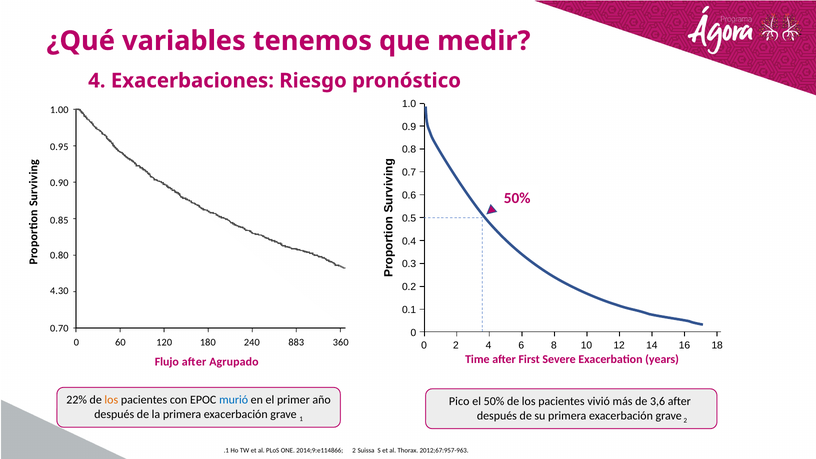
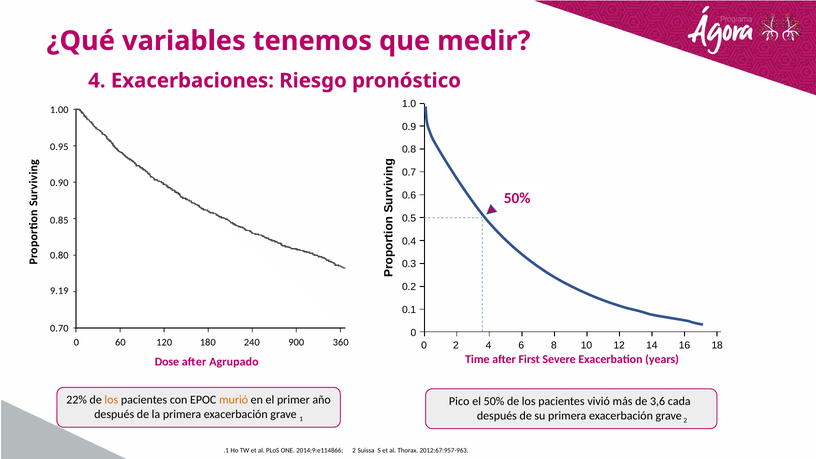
4.30: 4.30 -> 9.19
883: 883 -> 900
Flujo: Flujo -> Dose
murió colour: blue -> orange
3,6 after: after -> cada
